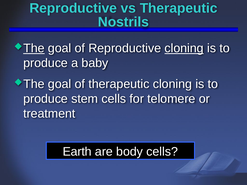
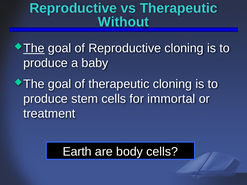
Nostrils: Nostrils -> Without
cloning at (184, 48) underline: present -> none
telomere: telomere -> immortal
